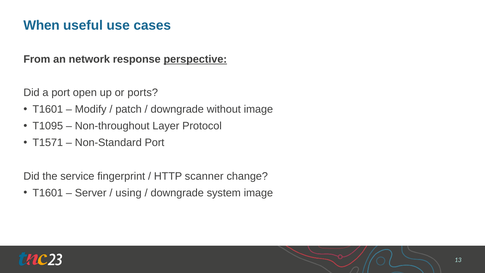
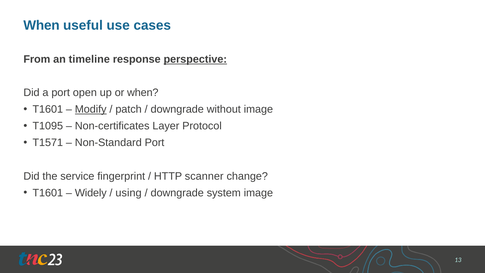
network: network -> timeline
or ports: ports -> when
Modify underline: none -> present
Non-throughout: Non-throughout -> Non-certificates
Server: Server -> Widely
